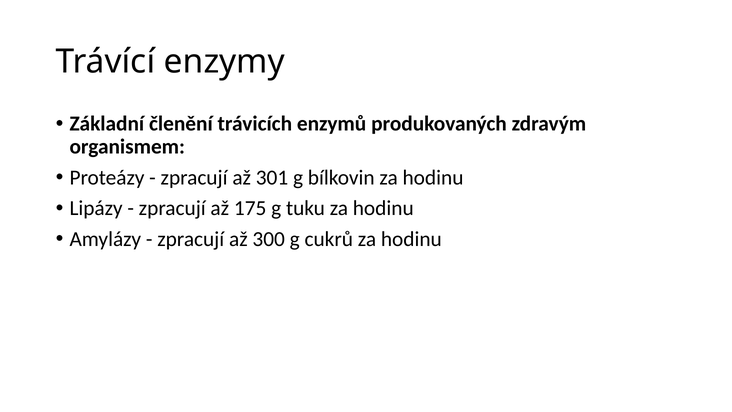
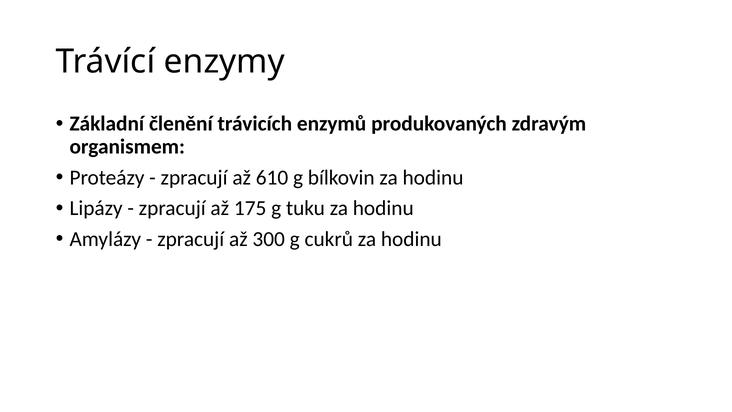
301: 301 -> 610
